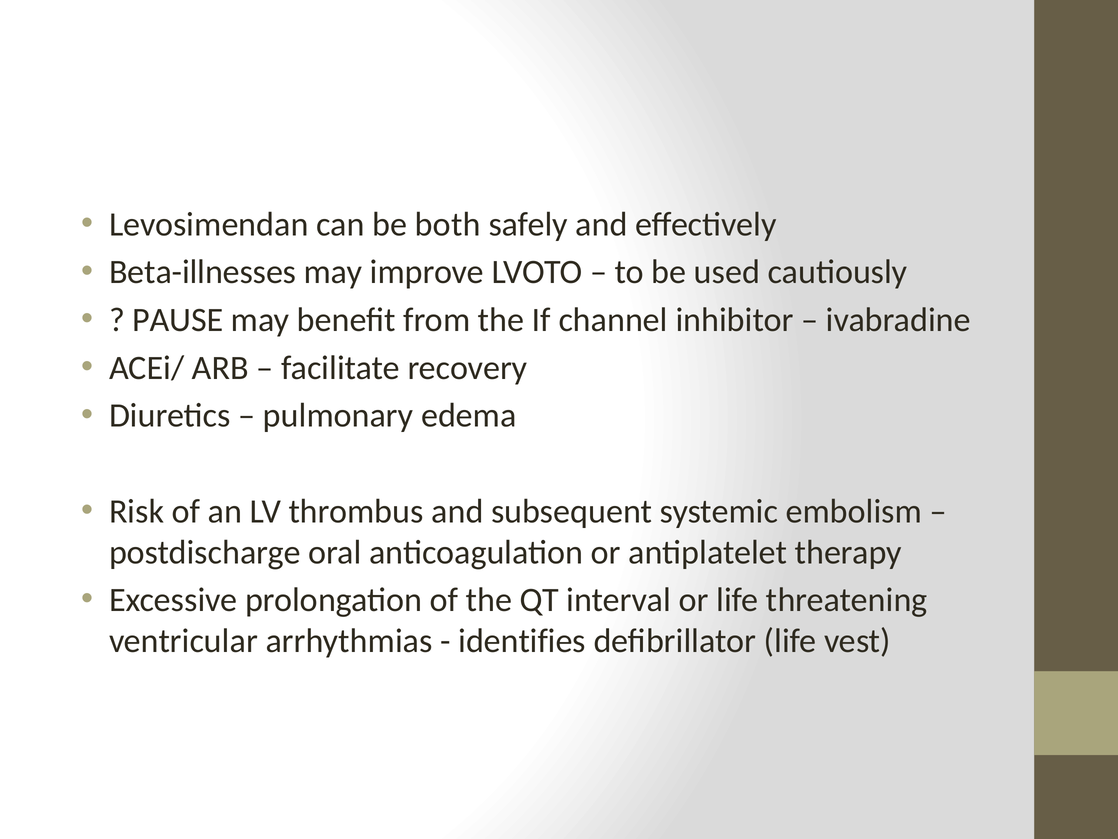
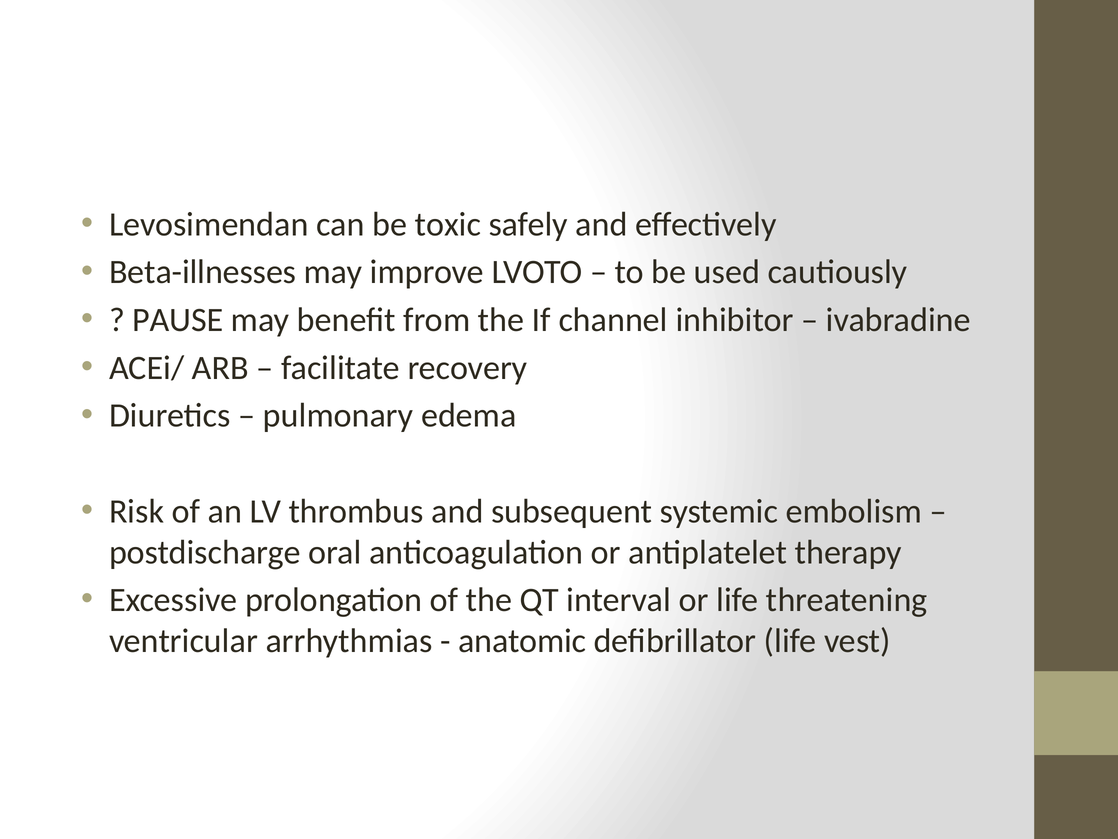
both: both -> toxic
identifies: identifies -> anatomic
